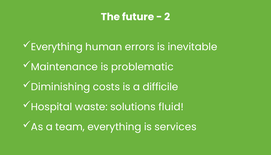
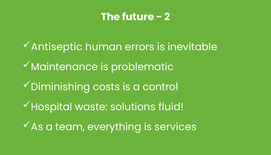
Everything at (57, 47): Everything -> Antiseptic
difficile: difficile -> control
